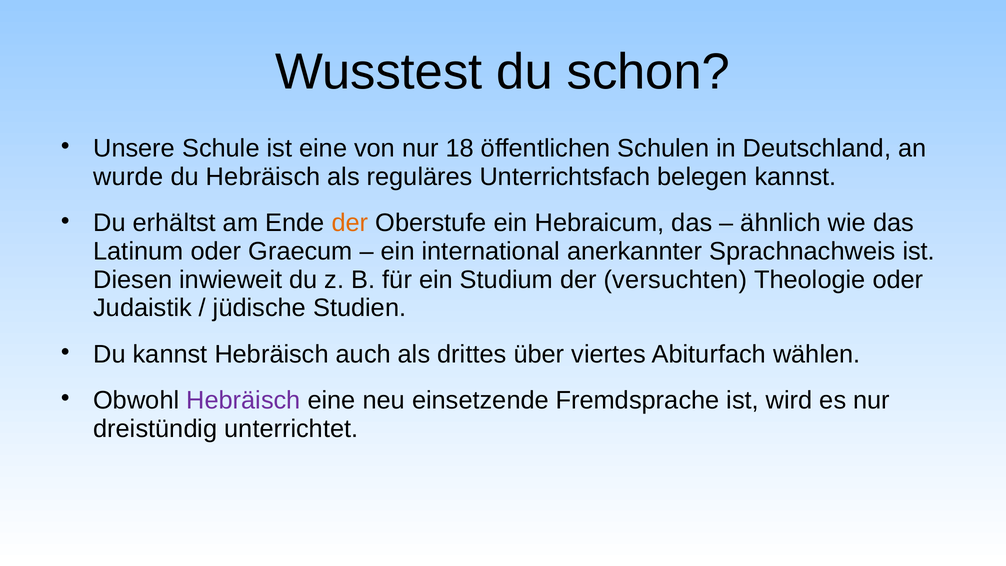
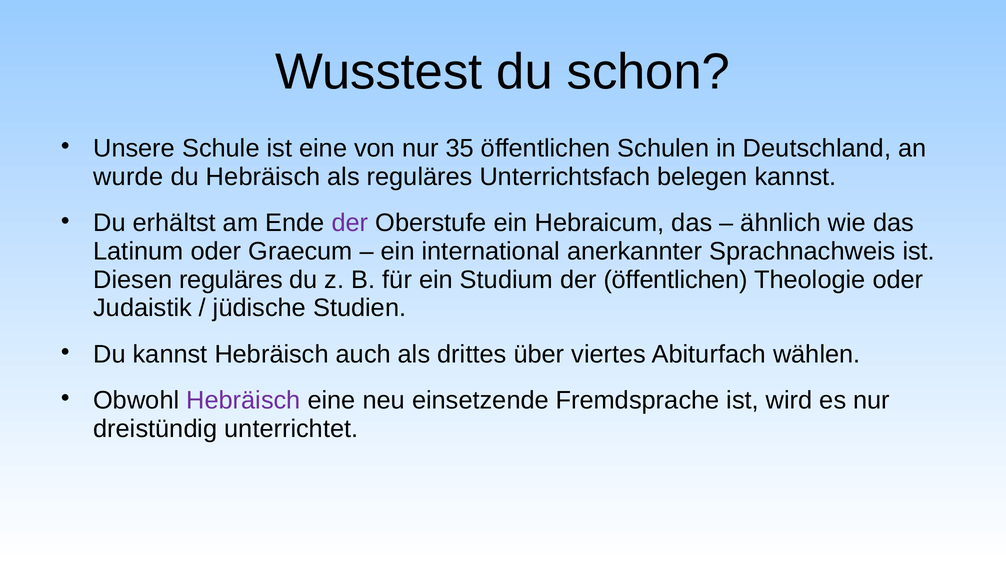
18: 18 -> 35
der at (350, 223) colour: orange -> purple
Diesen inwieweit: inwieweit -> reguläres
der versuchten: versuchten -> öffentlichen
